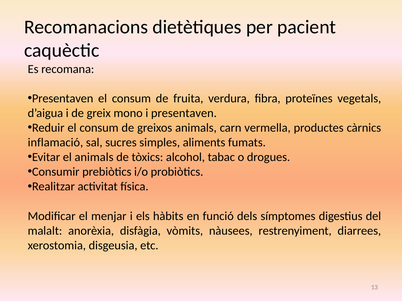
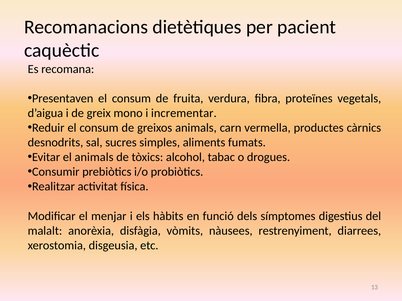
i presentaven: presentaven -> incrementar
inflamació: inflamació -> desnodrits
